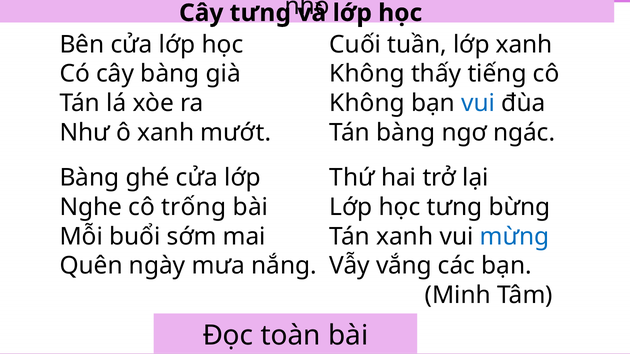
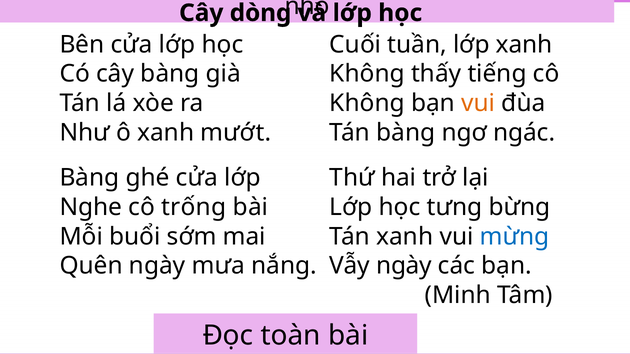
Cây tưng: tưng -> dòng
vui at (478, 103) colour: blue -> orange
Vẫy vắng: vắng -> ngày
